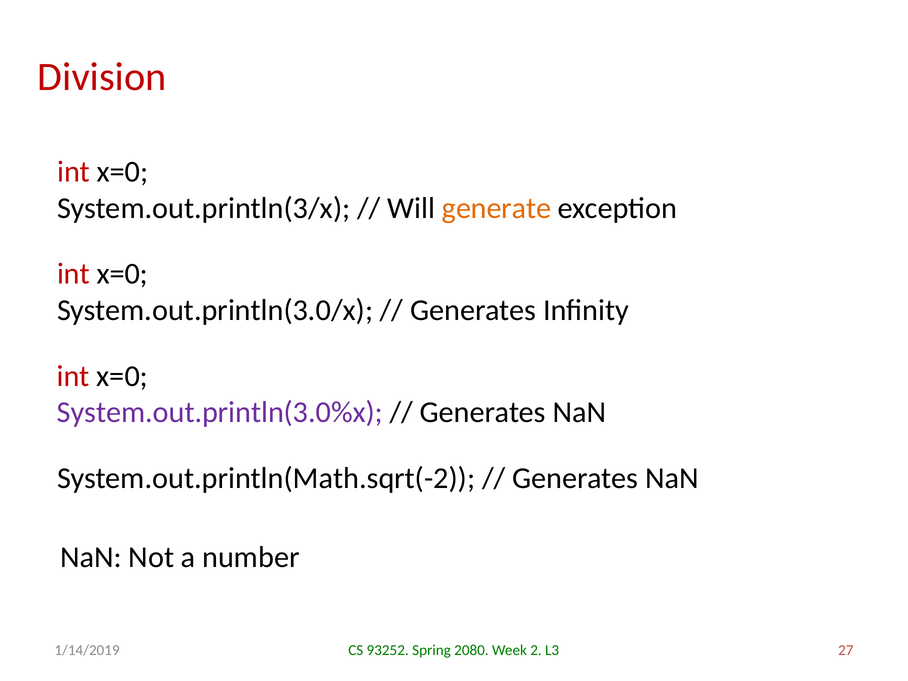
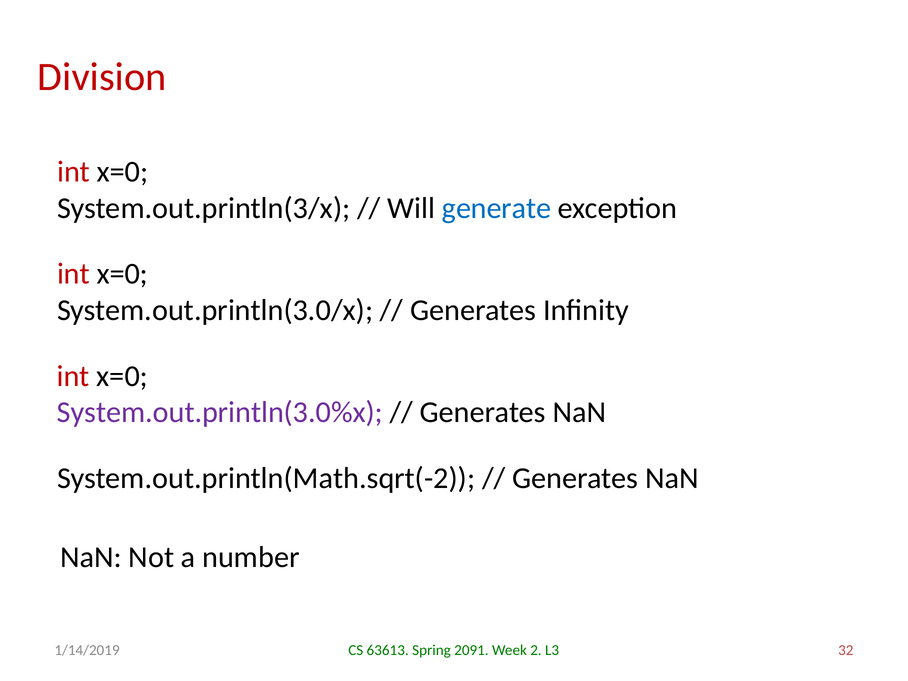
generate colour: orange -> blue
93252: 93252 -> 63613
2080: 2080 -> 2091
27: 27 -> 32
